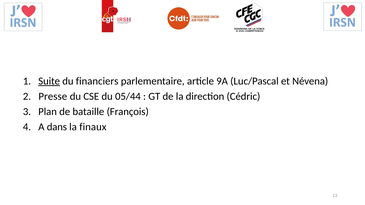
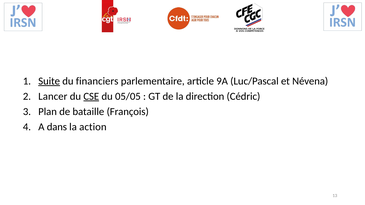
Presse: Presse -> Lancer
CSE underline: none -> present
05/44: 05/44 -> 05/05
finaux: finaux -> action
